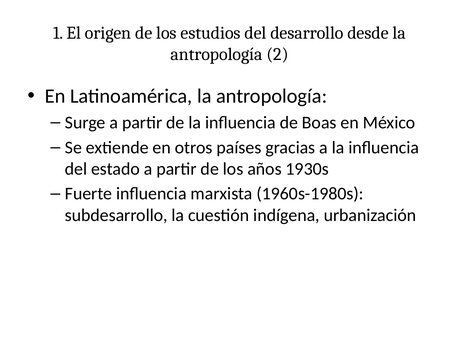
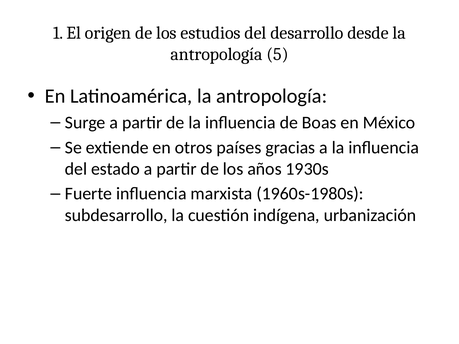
2: 2 -> 5
